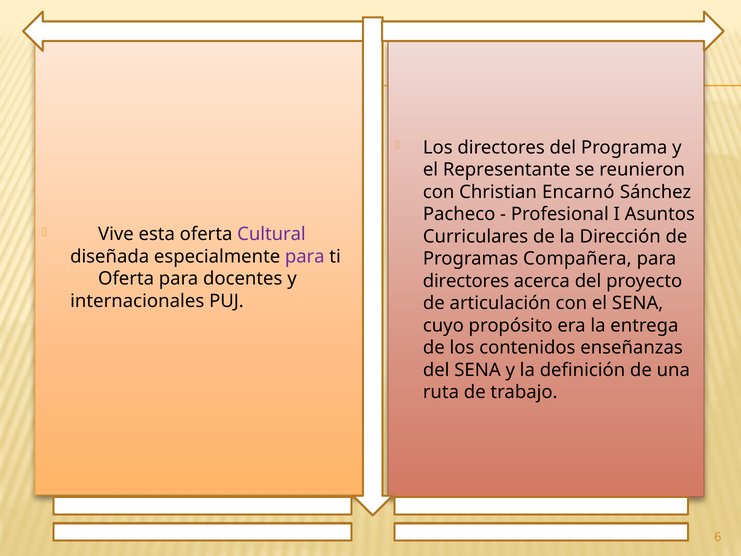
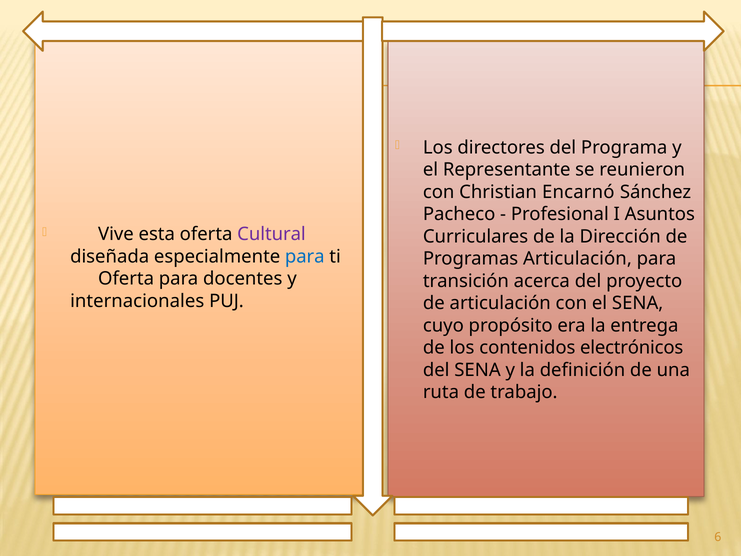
para at (305, 256) colour: purple -> blue
Programas Compañera: Compañera -> Articulación
directores at (466, 281): directores -> transición
enseñanzas: enseñanzas -> electrónicos
